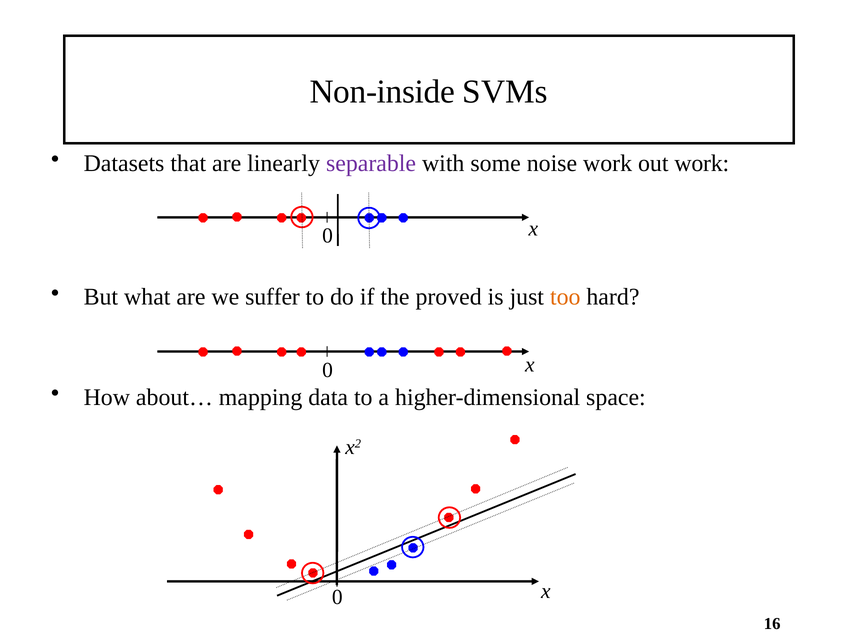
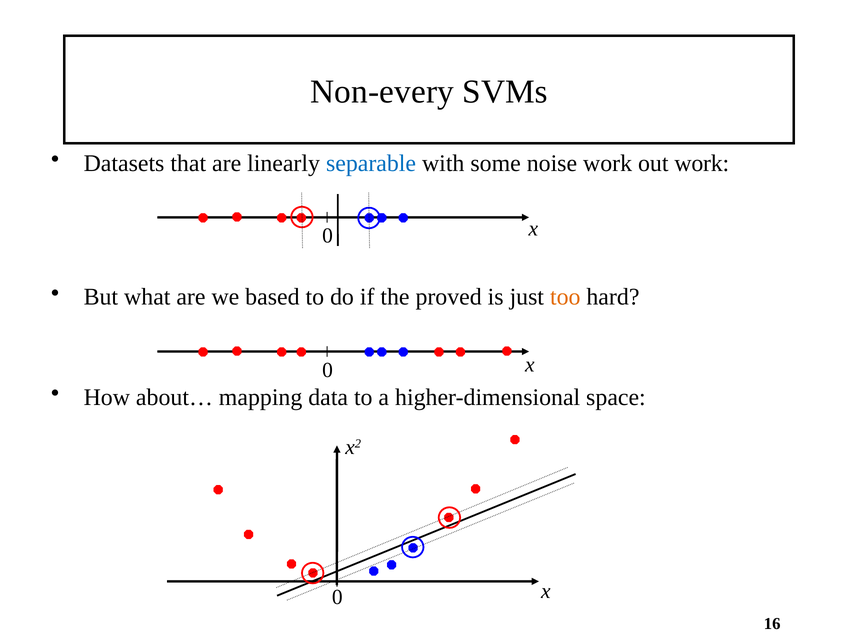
Non-inside: Non-inside -> Non-every
separable colour: purple -> blue
suffer: suffer -> based
